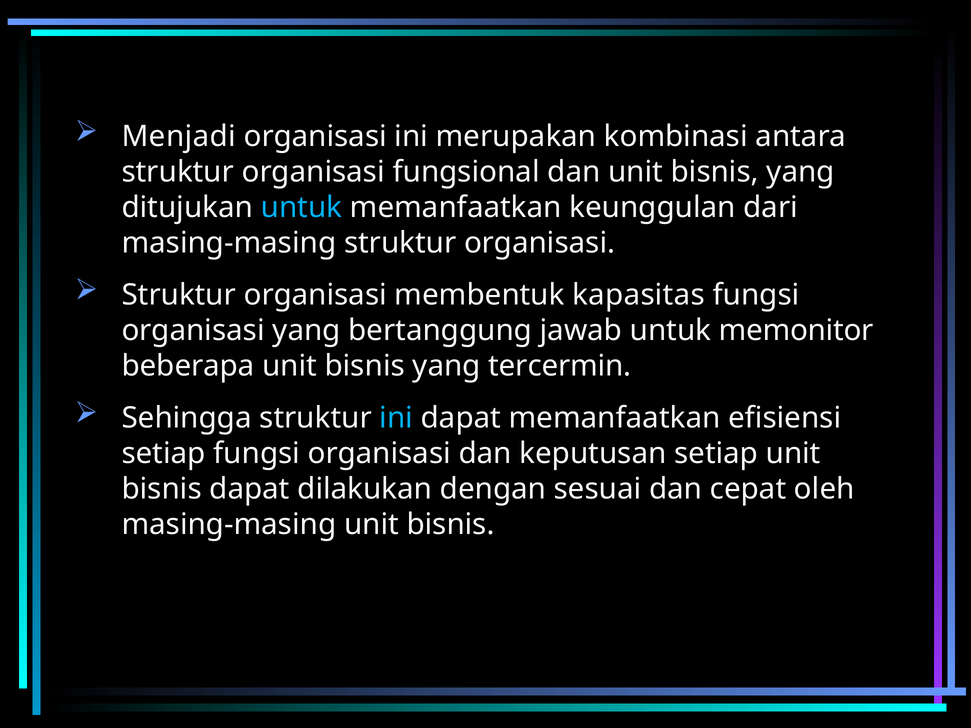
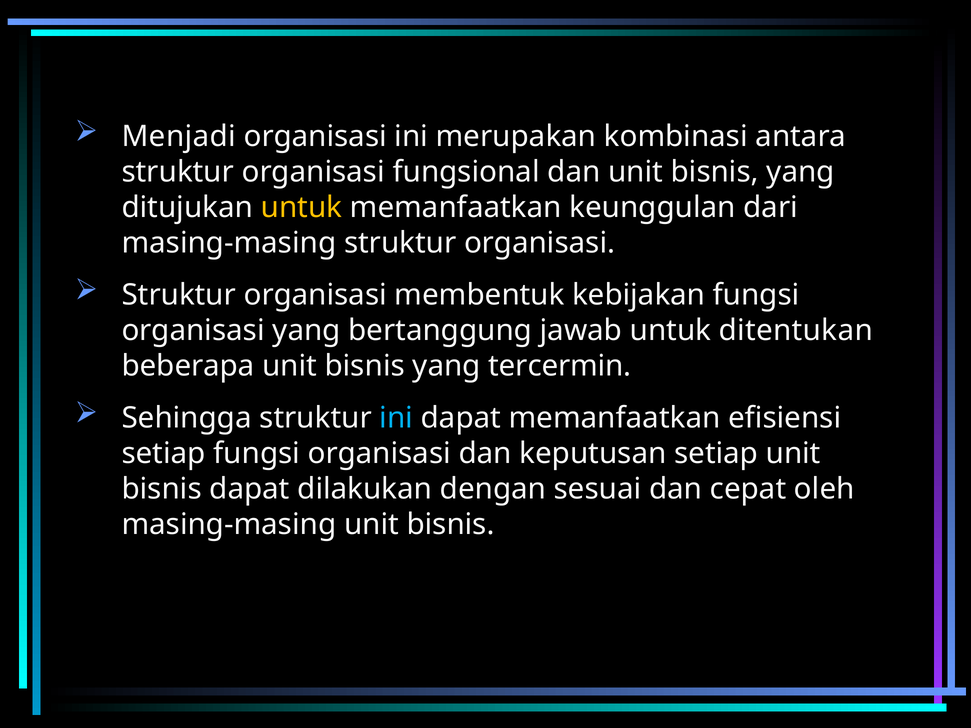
untuk at (302, 208) colour: light blue -> yellow
kapasitas: kapasitas -> kebijakan
memonitor: memonitor -> ditentukan
